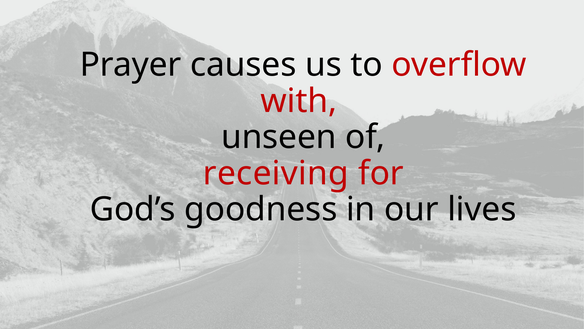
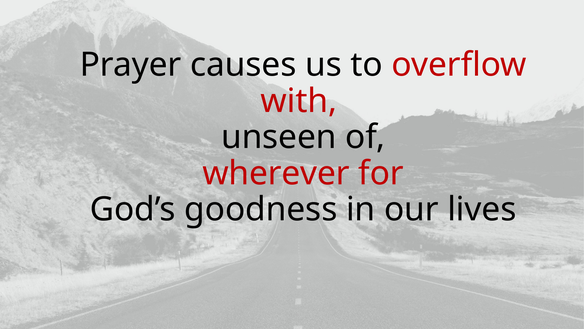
receiving: receiving -> wherever
